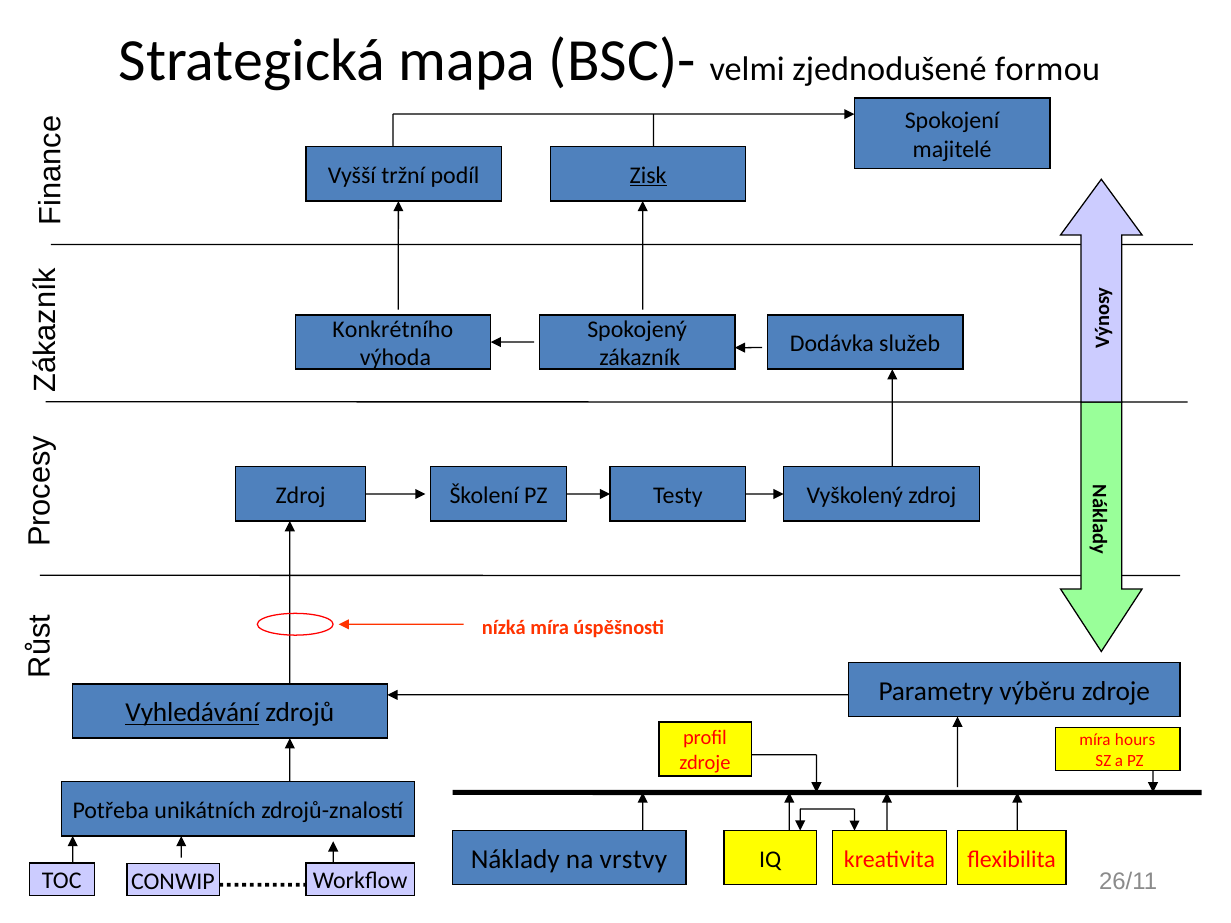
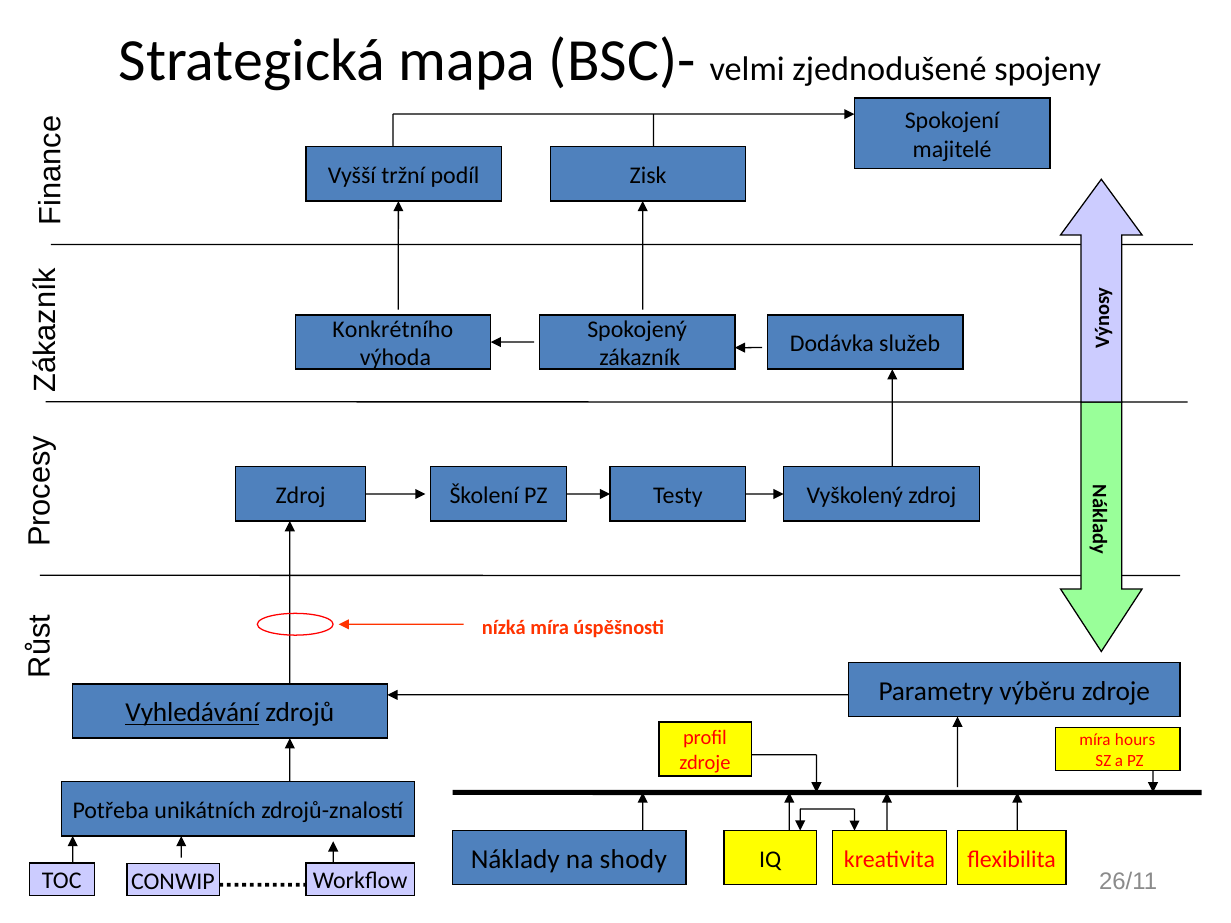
formou: formou -> spojeny
Zisk underline: present -> none
vrstvy: vrstvy -> shody
